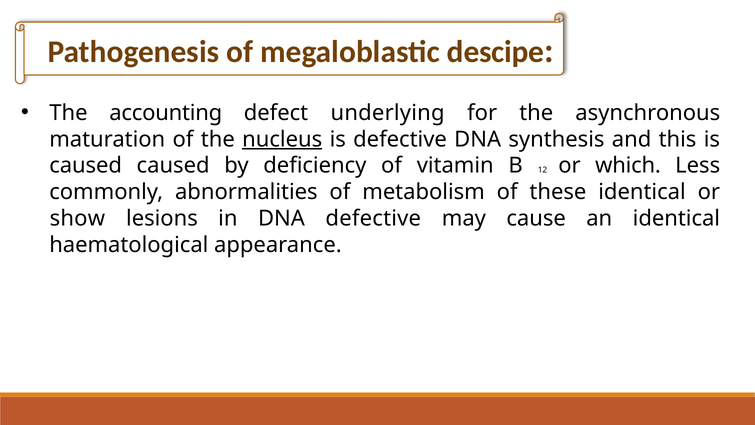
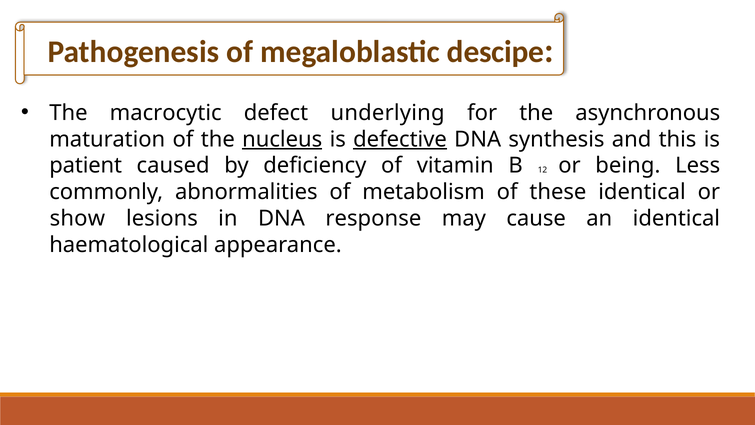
accounting: accounting -> macrocytic
defective at (400, 139) underline: none -> present
caused at (86, 166): caused -> patient
which: which -> being
DNA defective: defective -> response
